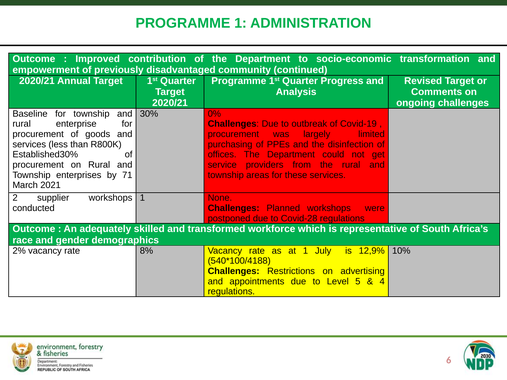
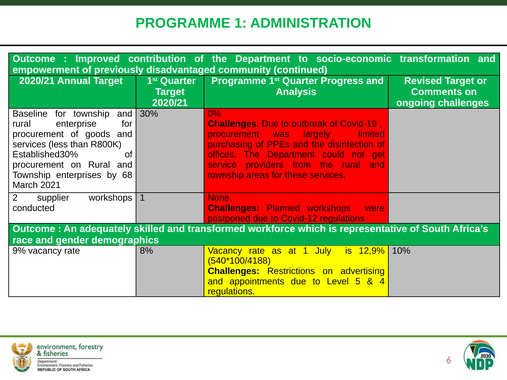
71: 71 -> 68
Covid-28: Covid-28 -> Covid-12
2%: 2% -> 9%
